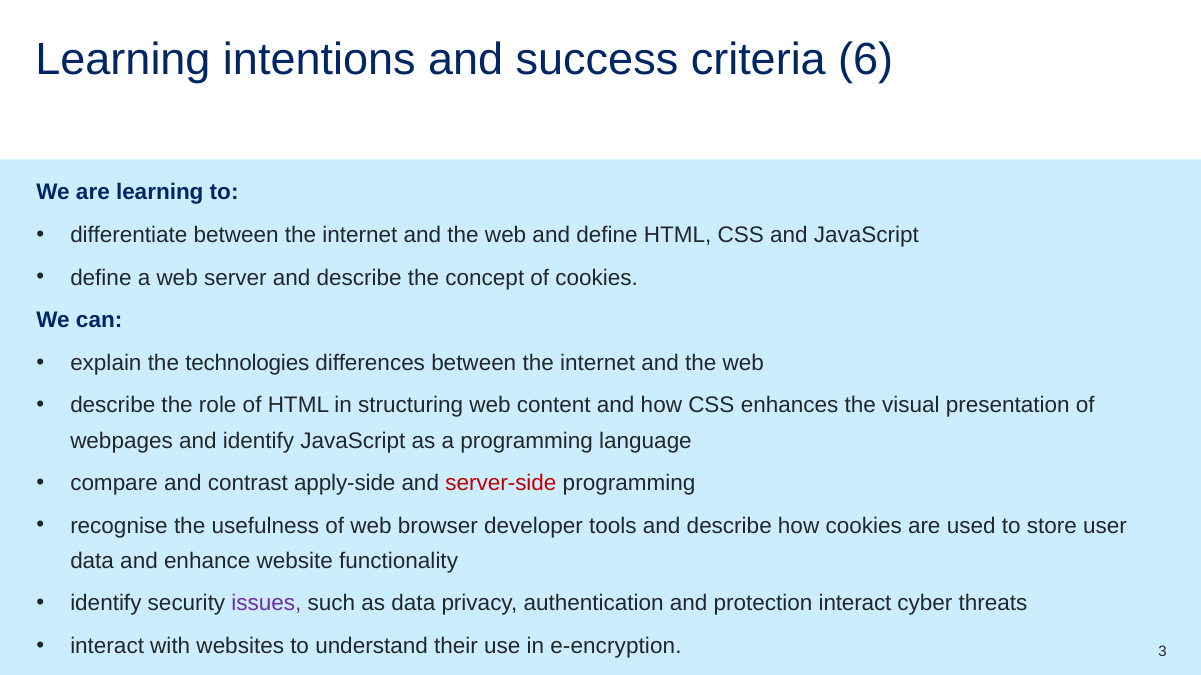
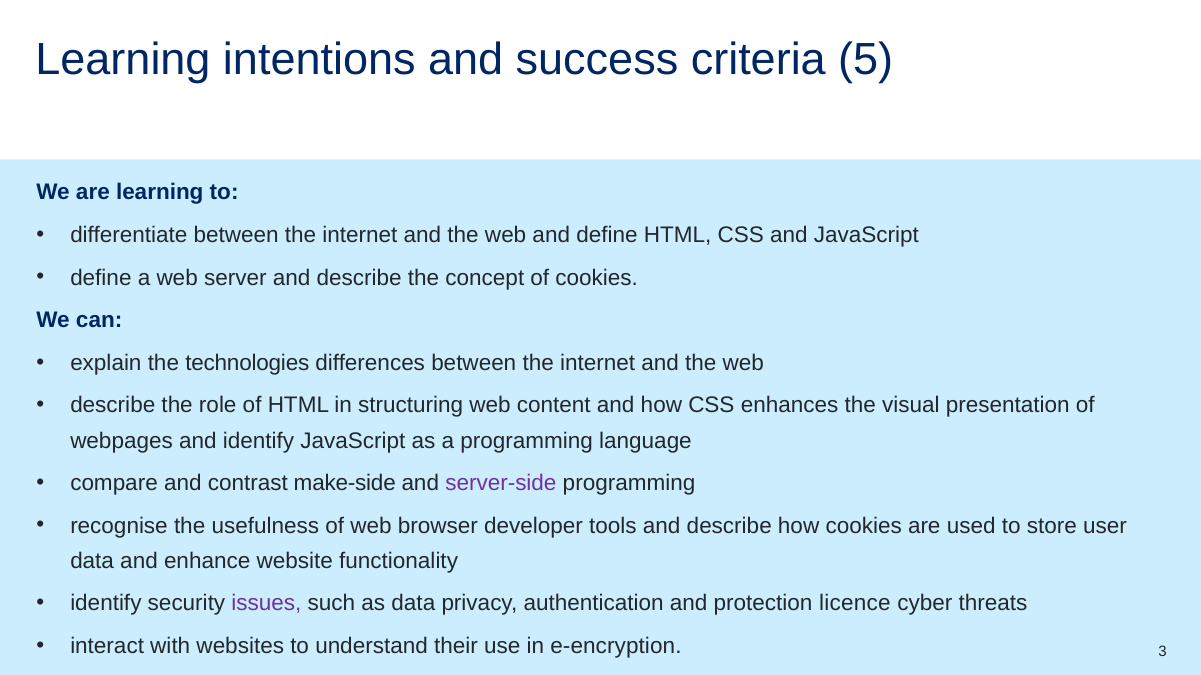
6: 6 -> 5
apply-side: apply-side -> make-side
server-side colour: red -> purple
protection interact: interact -> licence
